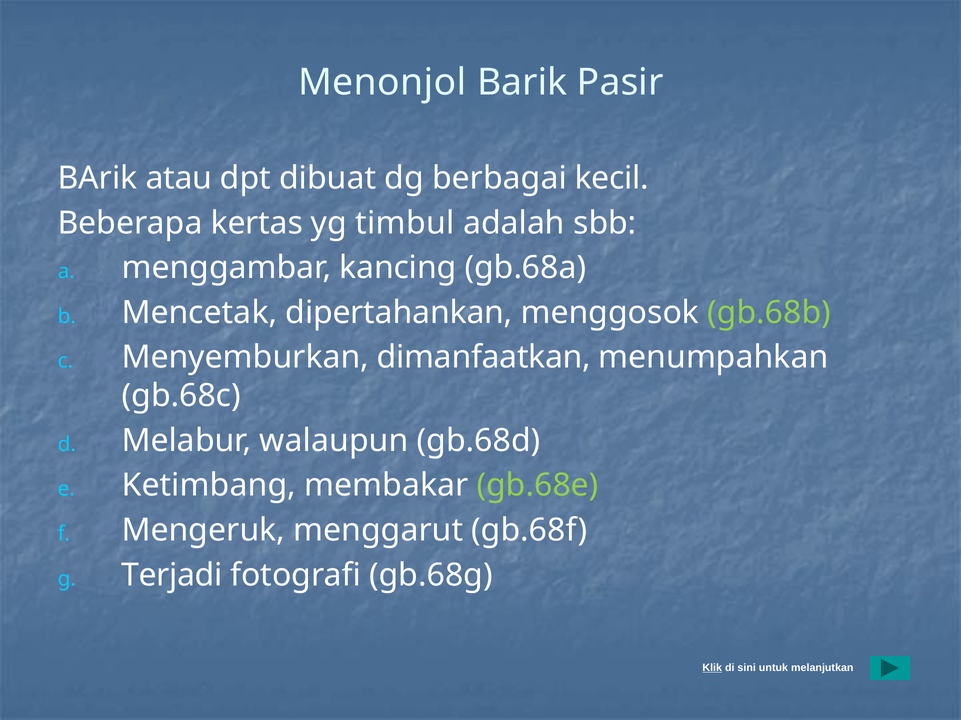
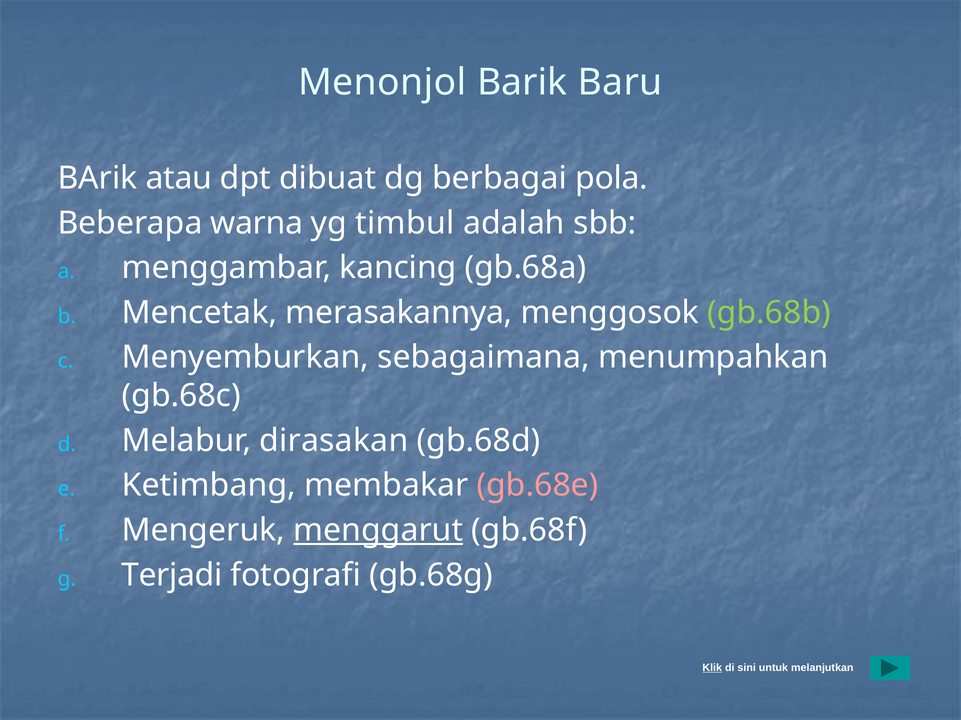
Pasir: Pasir -> Baru
kecil: kecil -> pola
kertas: kertas -> warna
dipertahankan: dipertahankan -> merasakannya
dimanfaatkan: dimanfaatkan -> sebagaimana
walaupun: walaupun -> dirasakan
gb.68e colour: light green -> pink
menggarut underline: none -> present
